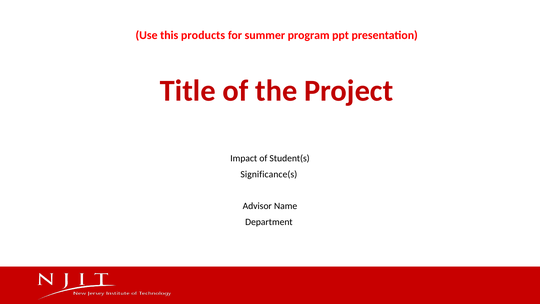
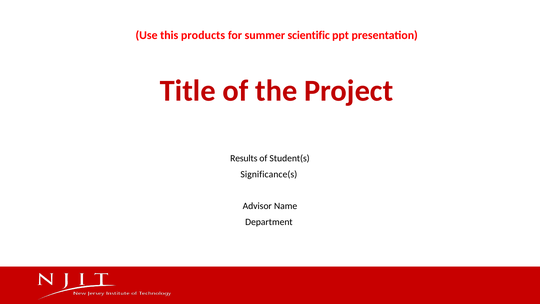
program: program -> scientific
Impact: Impact -> Results
